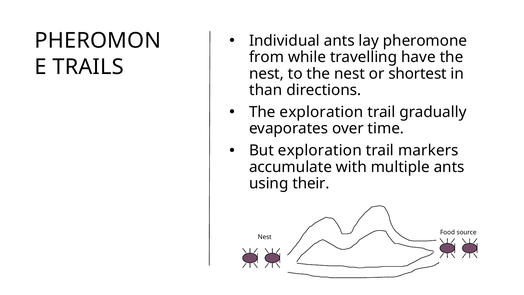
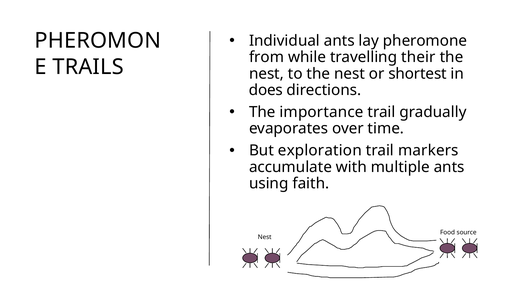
have: have -> their
than: than -> does
The exploration: exploration -> importance
their: their -> faith
